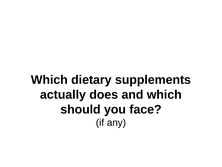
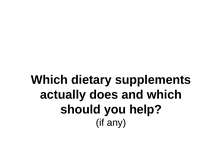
face: face -> help
